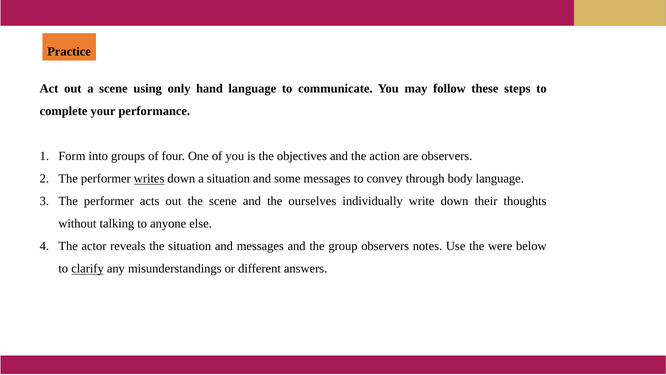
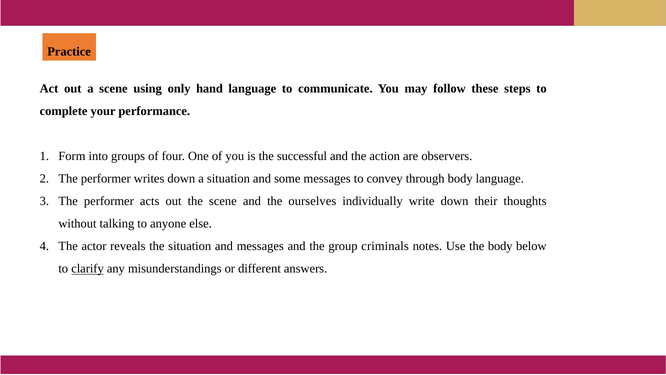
objectives: objectives -> successful
writes underline: present -> none
group observers: observers -> criminals
the were: were -> body
